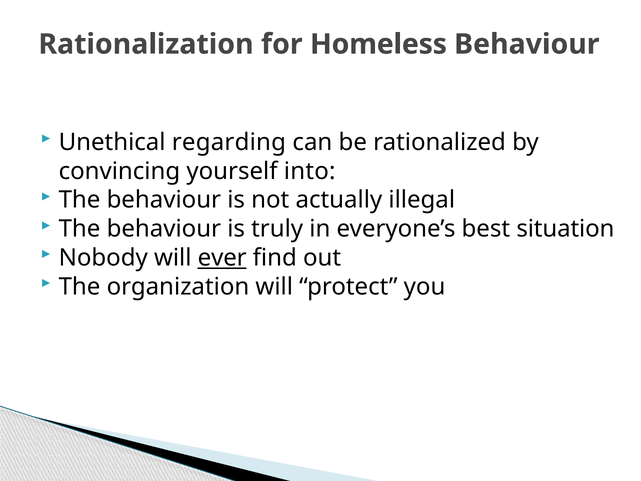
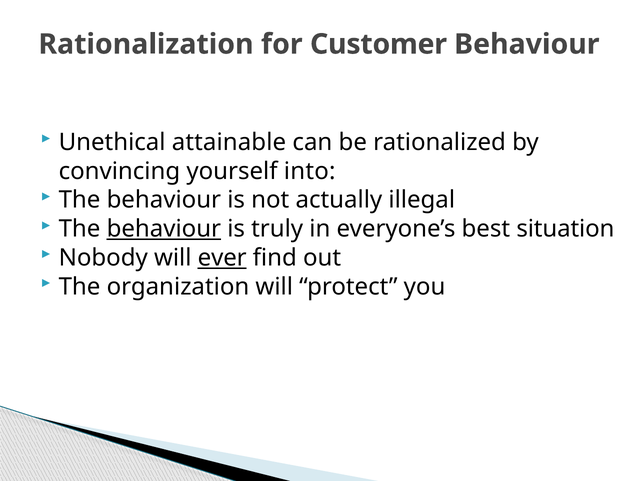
Homeless: Homeless -> Customer
regarding: regarding -> attainable
behaviour at (164, 229) underline: none -> present
